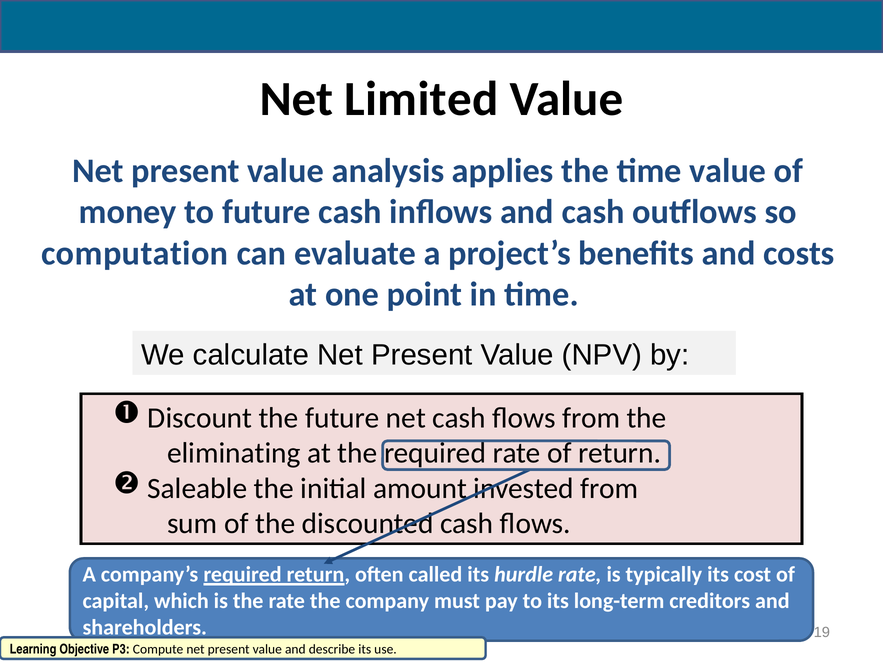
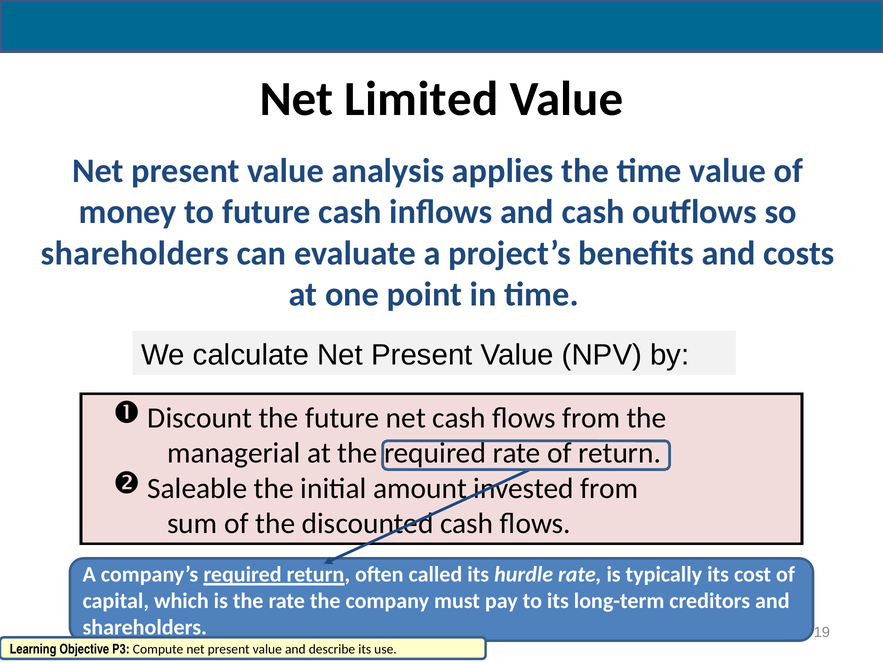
computation at (135, 253): computation -> shareholders
eliminating: eliminating -> managerial
